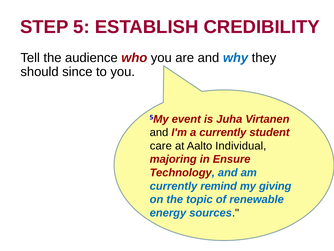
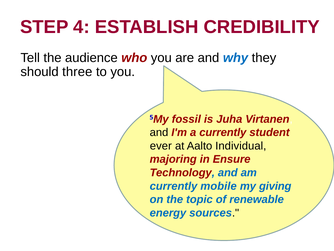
STEP 5: 5 -> 4
since: since -> three
event: event -> fossil
care: care -> ever
remind: remind -> mobile
